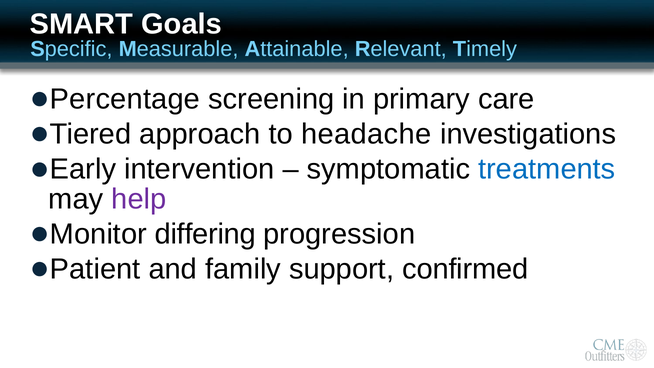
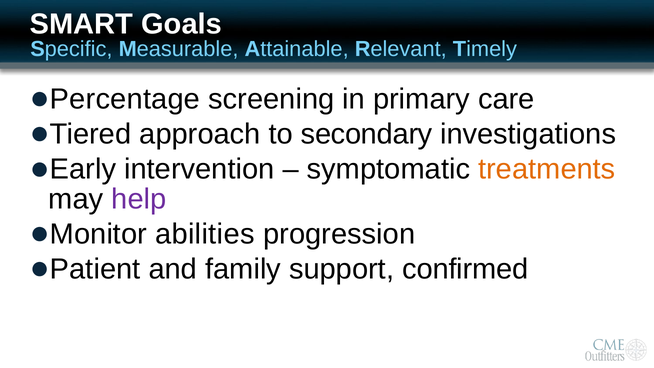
headache: headache -> secondary
treatments colour: blue -> orange
differing: differing -> abilities
